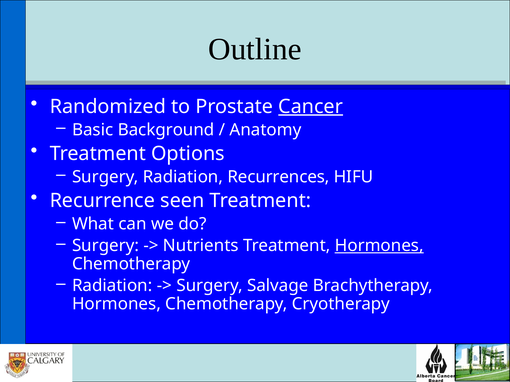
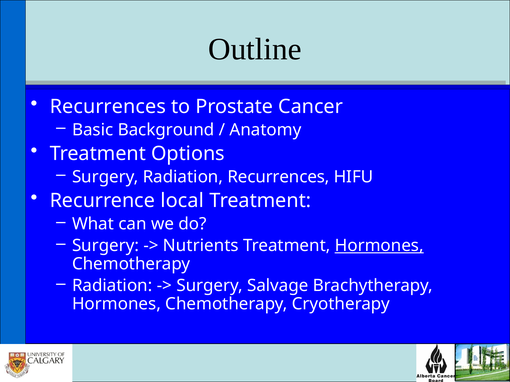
Randomized at (108, 107): Randomized -> Recurrences
Cancer underline: present -> none
seen: seen -> local
